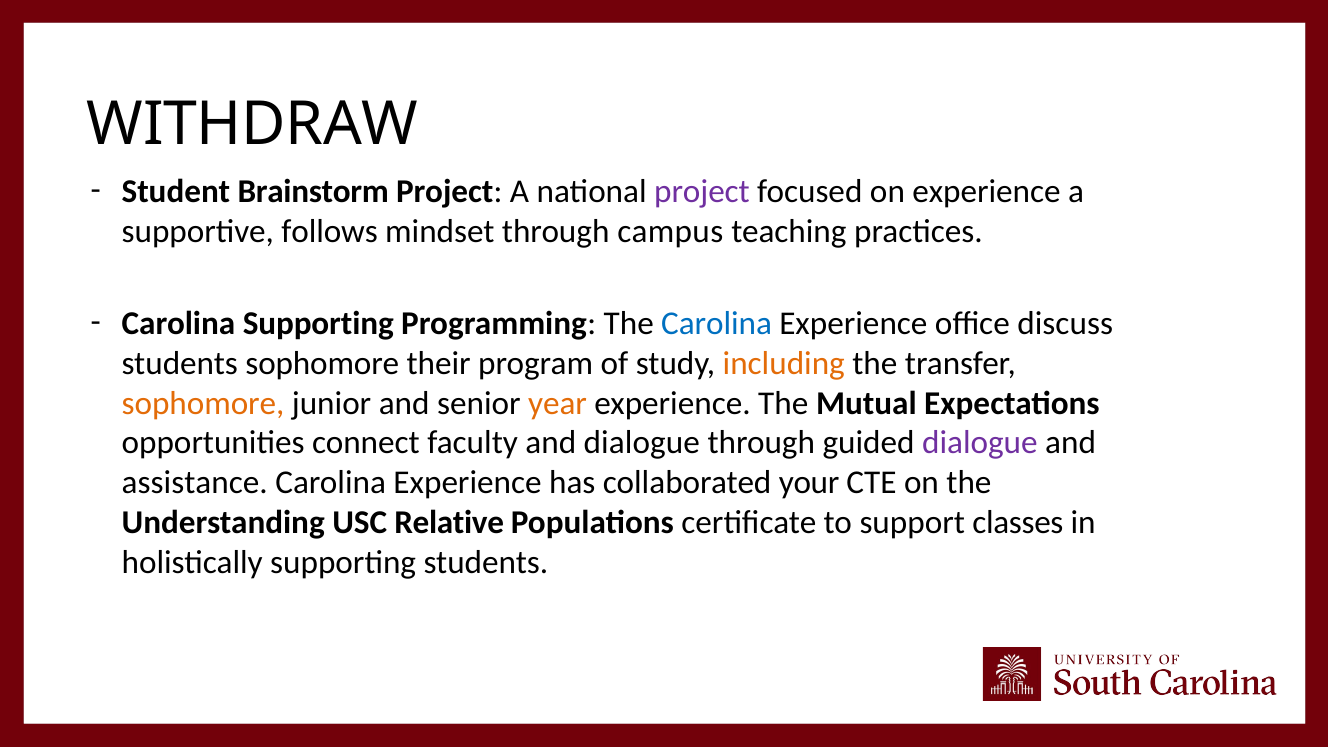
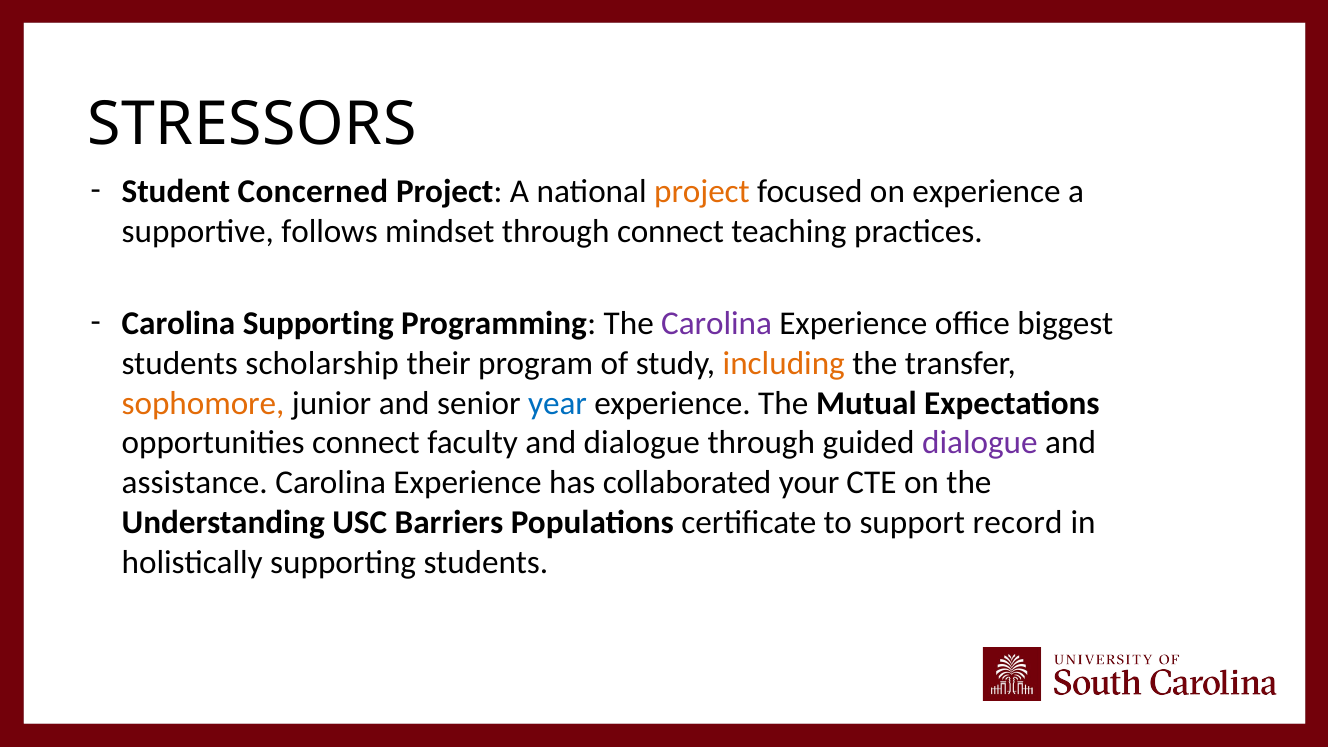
WITHDRAW: WITHDRAW -> STRESSORS
Brainstorm: Brainstorm -> Concerned
project at (702, 192) colour: purple -> orange
through campus: campus -> connect
Carolina at (717, 323) colour: blue -> purple
discuss: discuss -> biggest
students sophomore: sophomore -> scholarship
year colour: orange -> blue
Relative: Relative -> Barriers
classes: classes -> record
